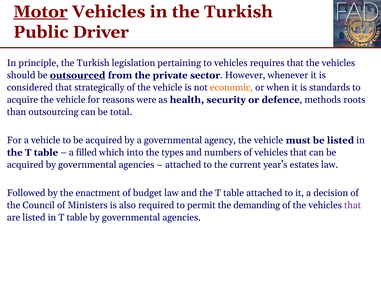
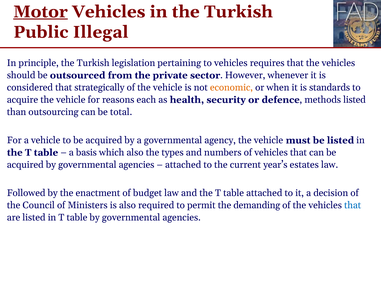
Driver: Driver -> Illegal
outsourced underline: present -> none
were: were -> each
methods roots: roots -> listed
filled: filled -> basis
which into: into -> also
that at (353, 205) colour: purple -> blue
